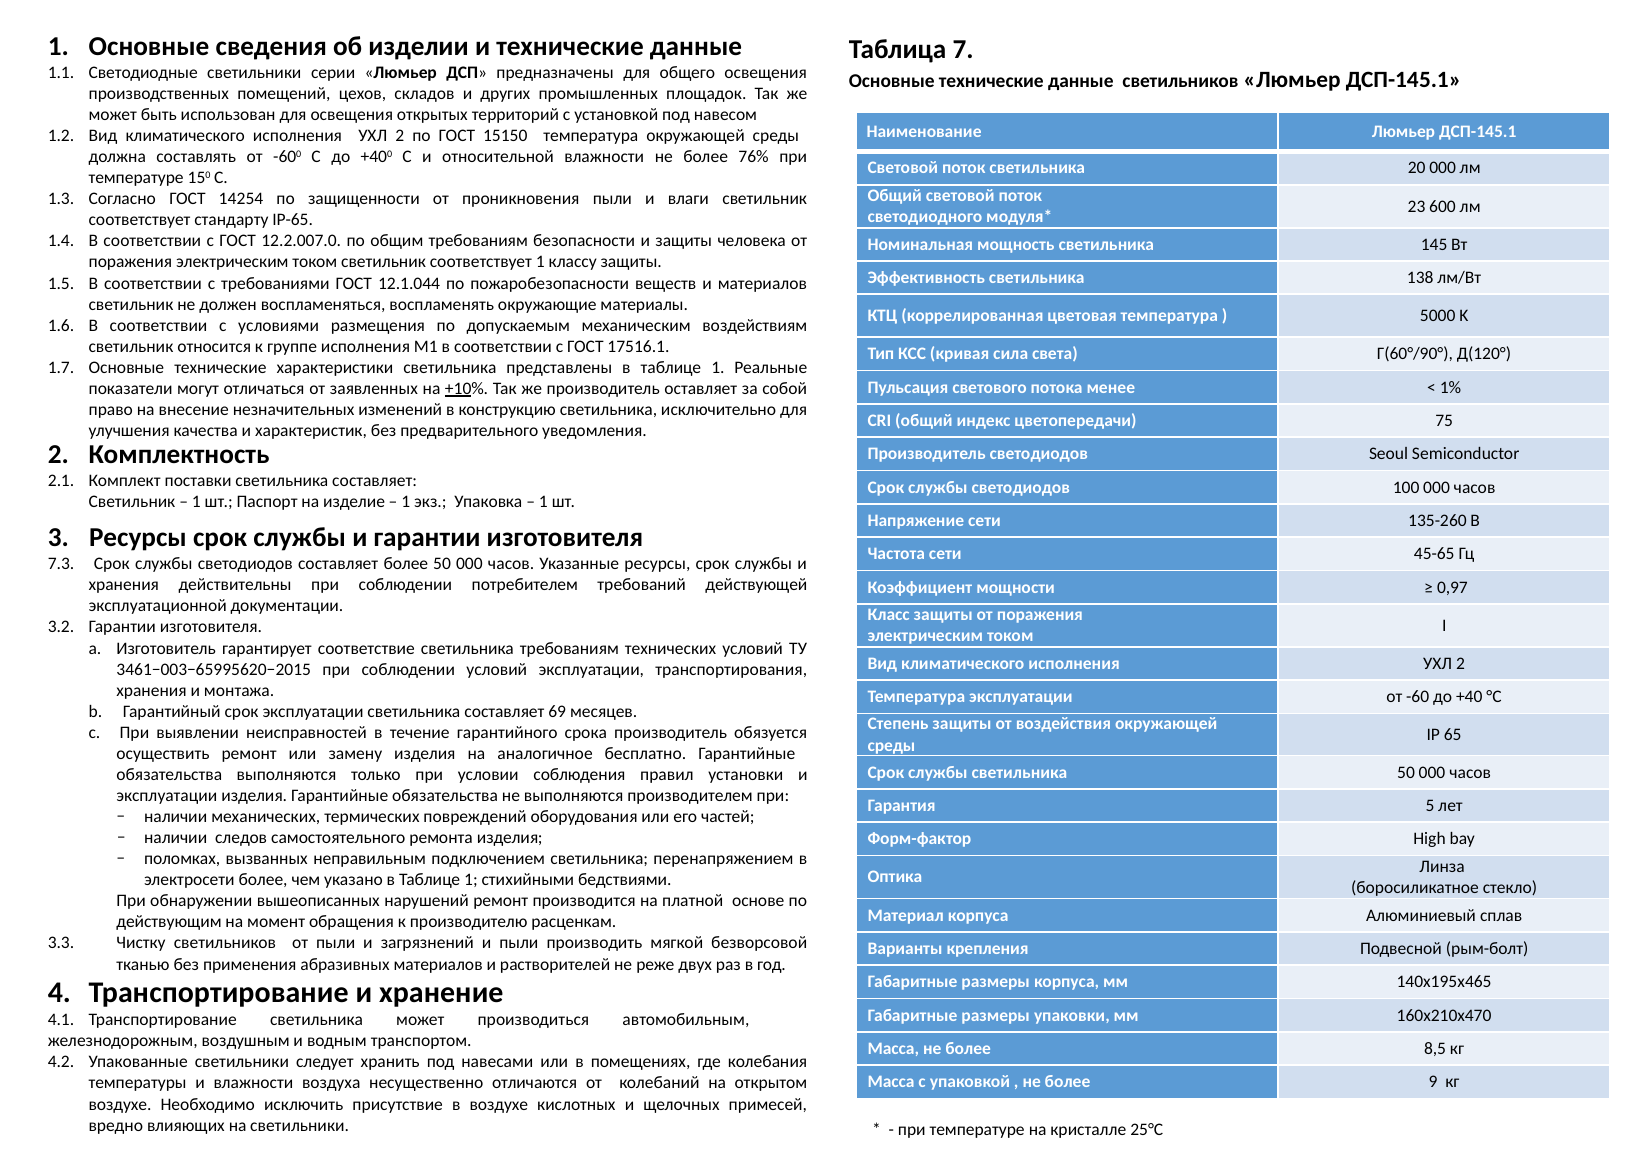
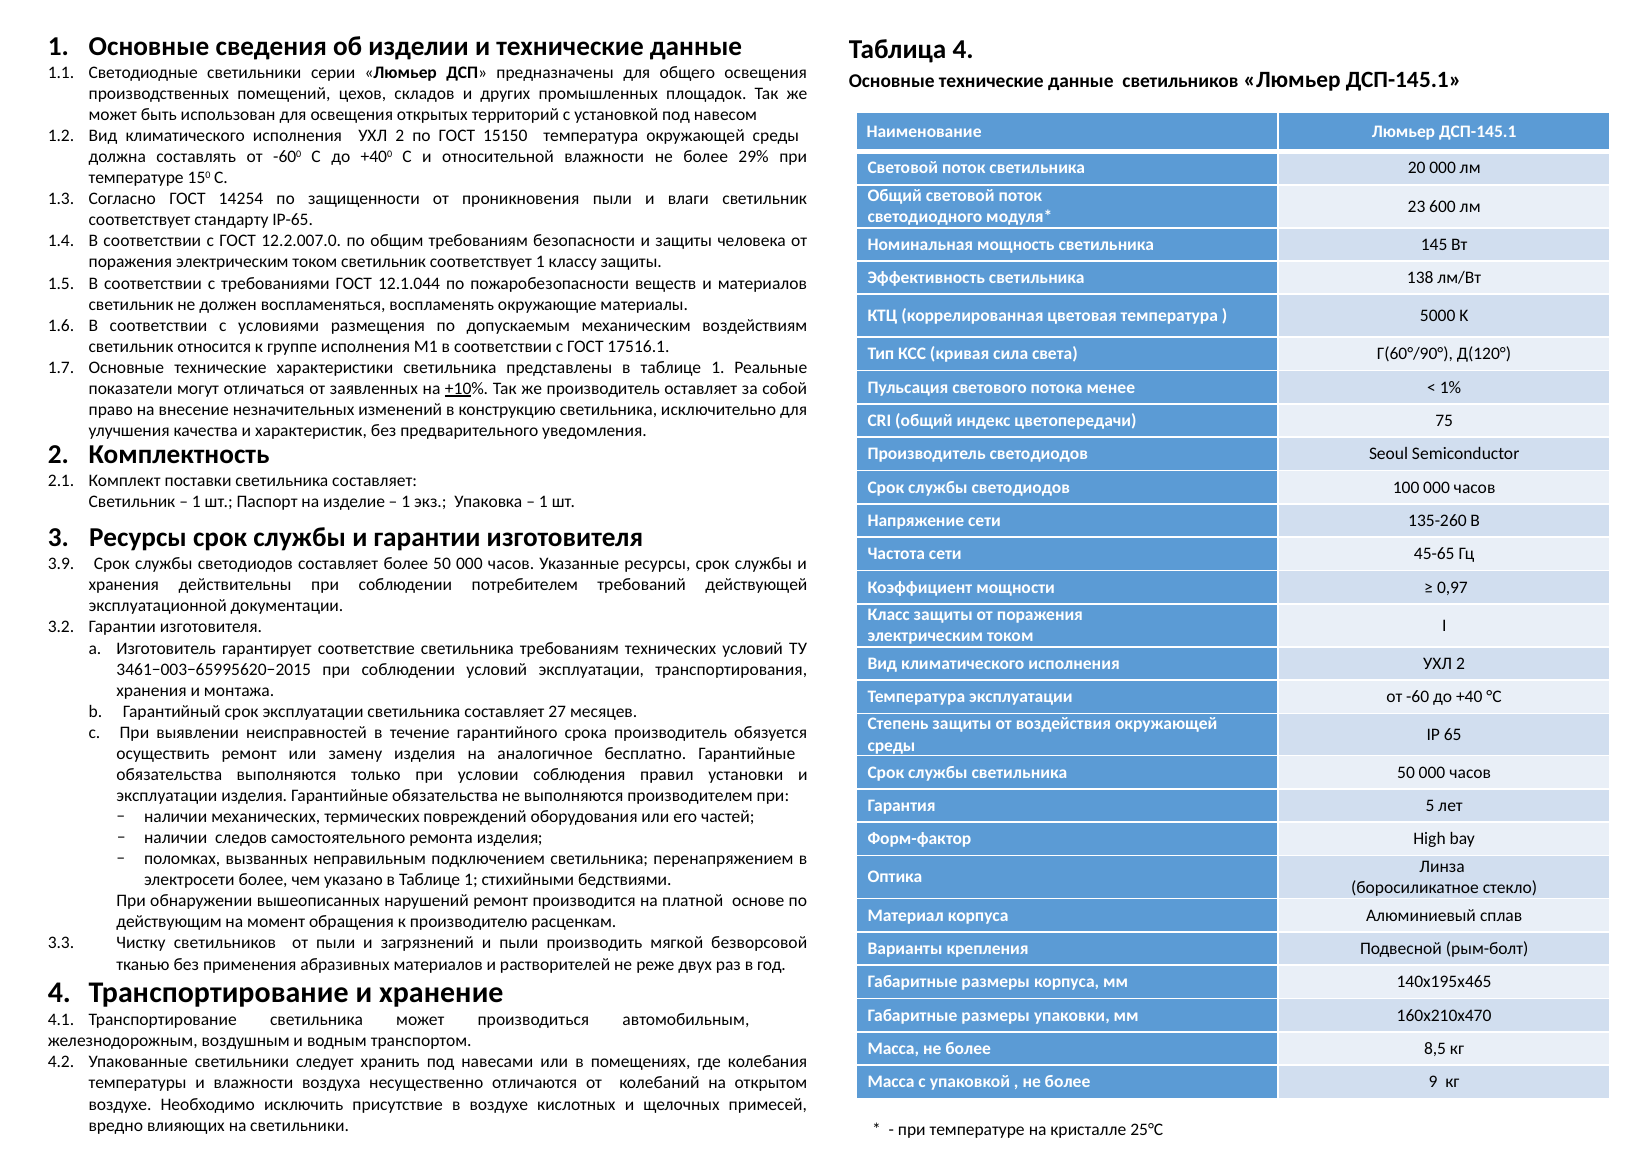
Таблица 7: 7 -> 4
76%: 76% -> 29%
7.3: 7.3 -> 3.9
69: 69 -> 27
